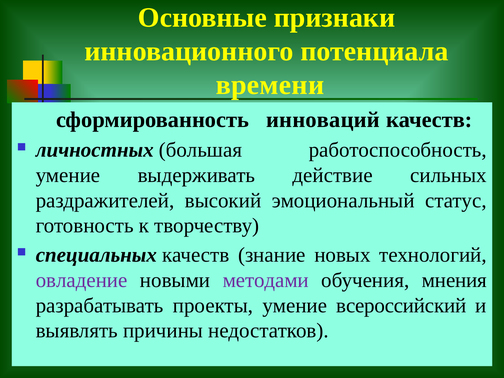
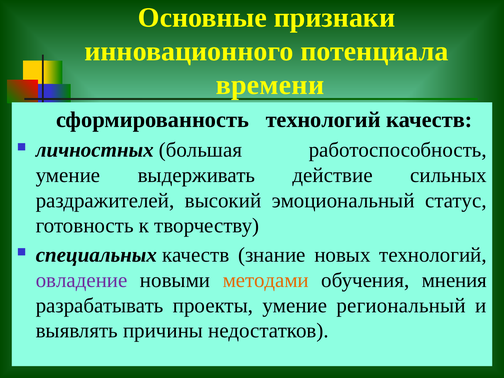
сформированность инноваций: инноваций -> технологий
методами colour: purple -> orange
всероссийский: всероссийский -> региональный
